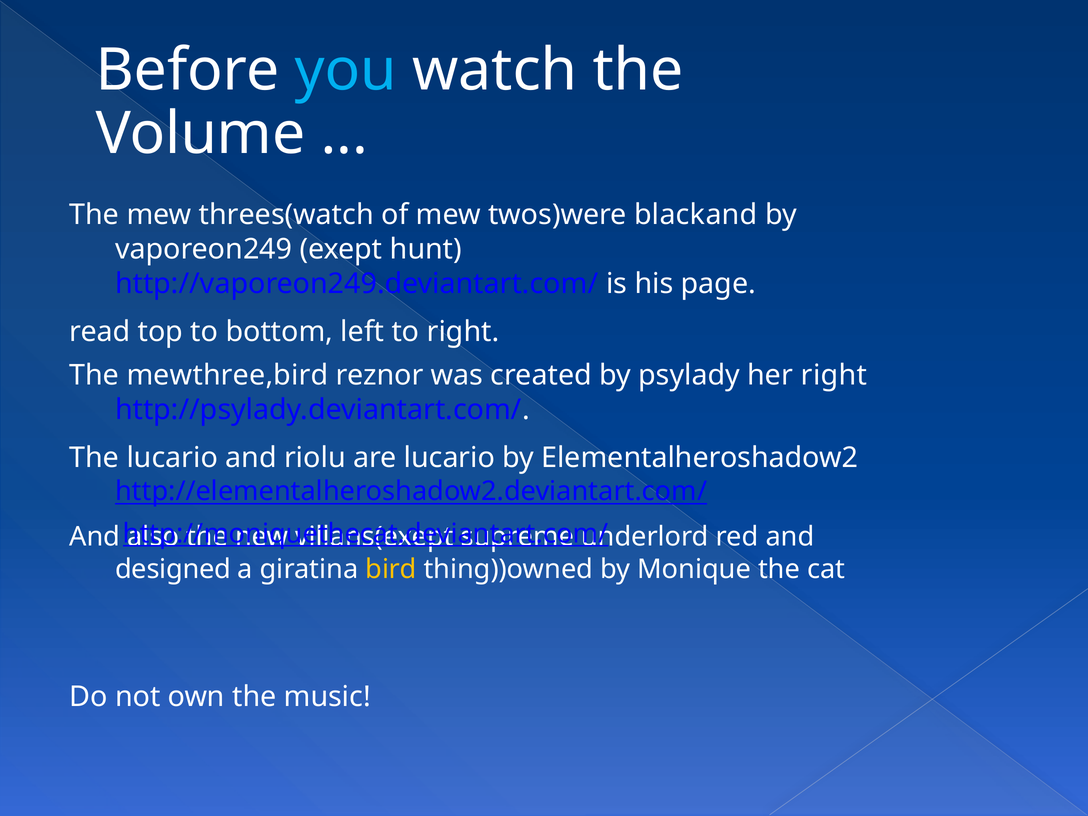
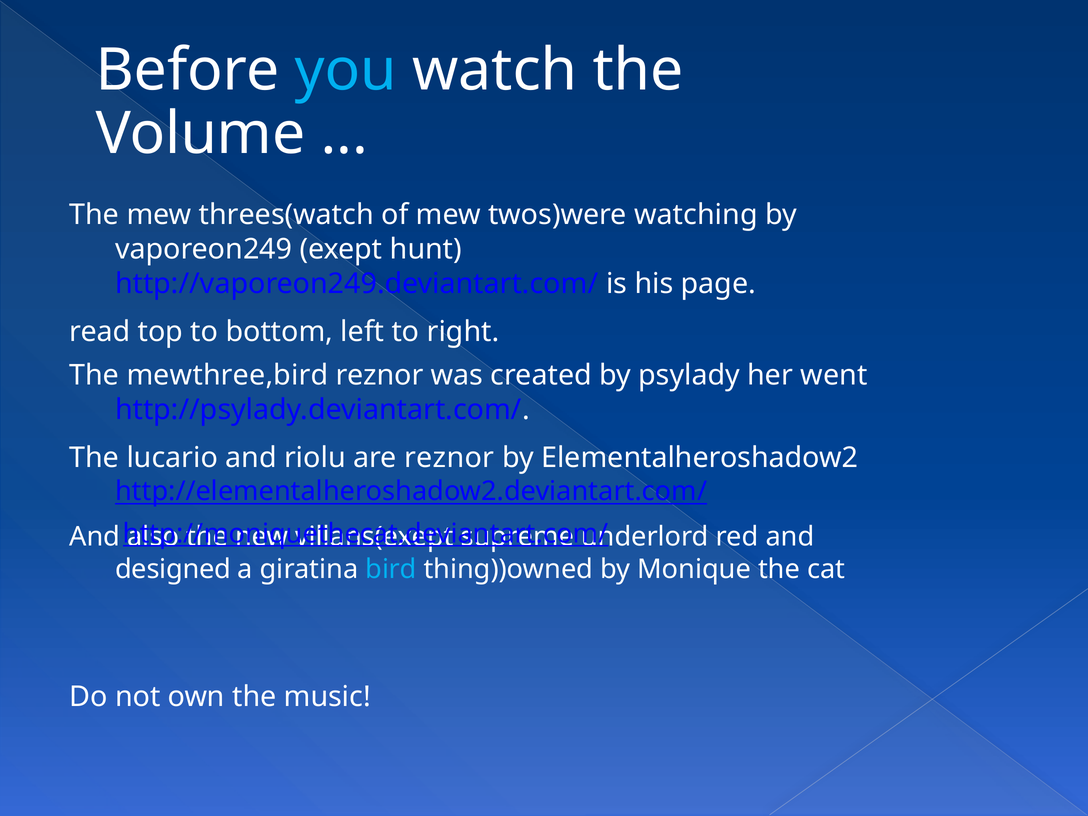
blackand: blackand -> watching
her right: right -> went
are lucario: lucario -> reznor
bird colour: yellow -> light blue
